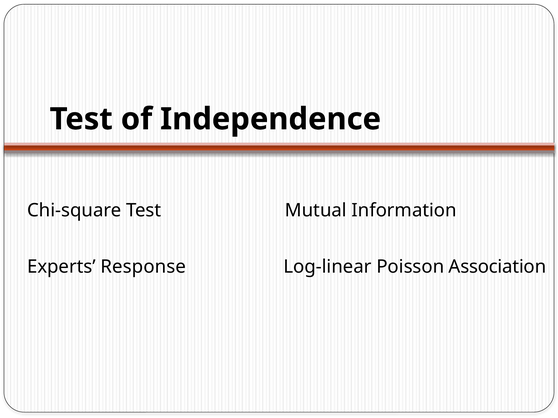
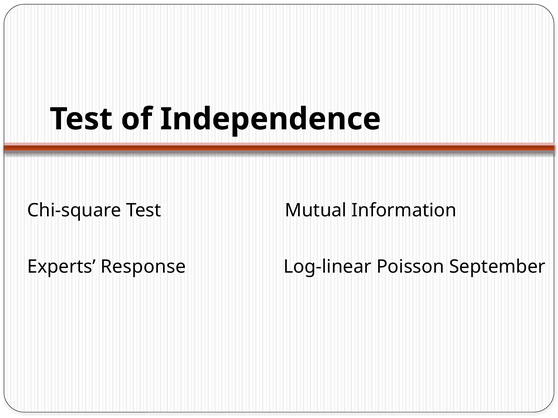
Association: Association -> September
